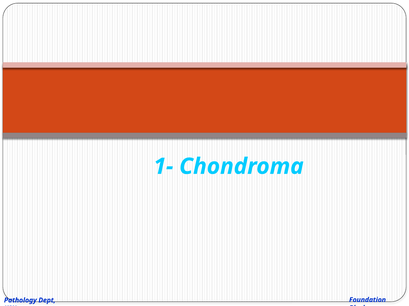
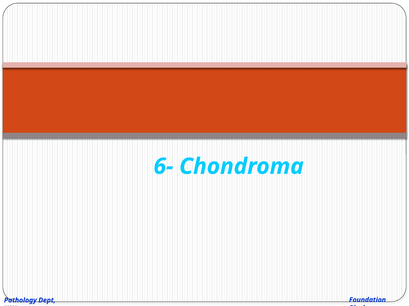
1-: 1- -> 6-
